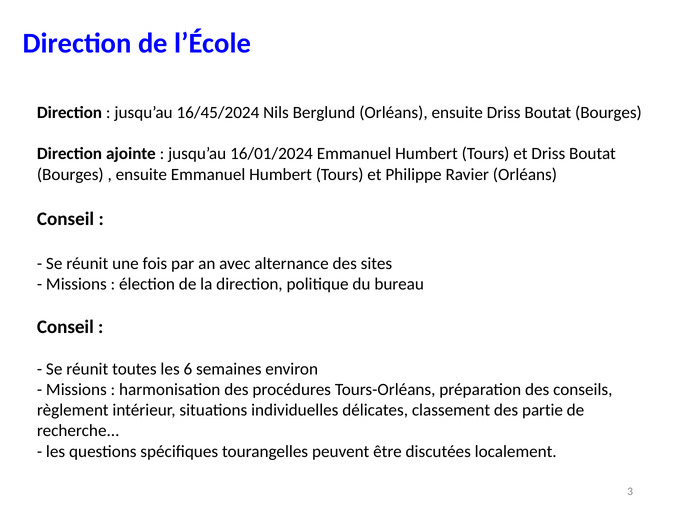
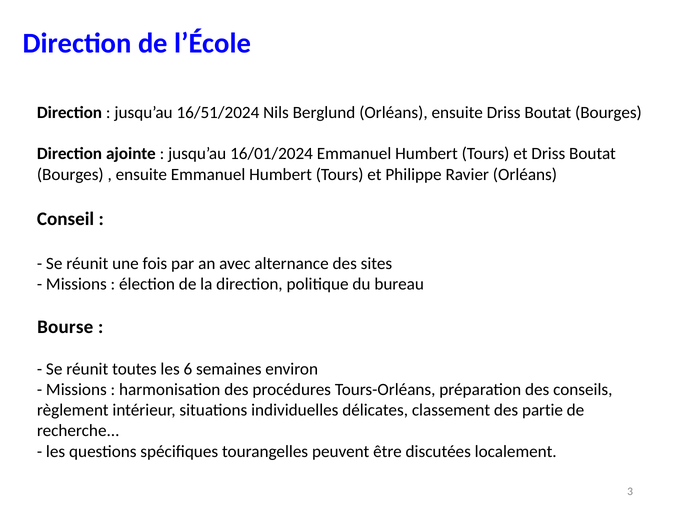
16/45/2024: 16/45/2024 -> 16/51/2024
Conseil at (65, 327): Conseil -> Bourse
